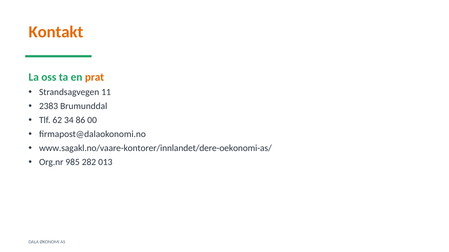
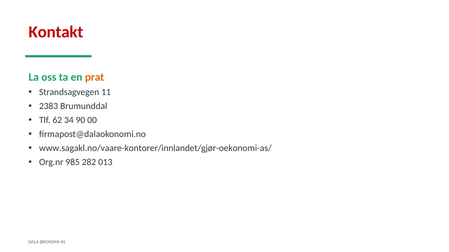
Kontakt colour: orange -> red
86: 86 -> 90
www.sagakl.no/vaare-kontorer/innlandet/dere-oekonomi-as/: www.sagakl.no/vaare-kontorer/innlandet/dere-oekonomi-as/ -> www.sagakl.no/vaare-kontorer/innlandet/gjør-oekonomi-as/
